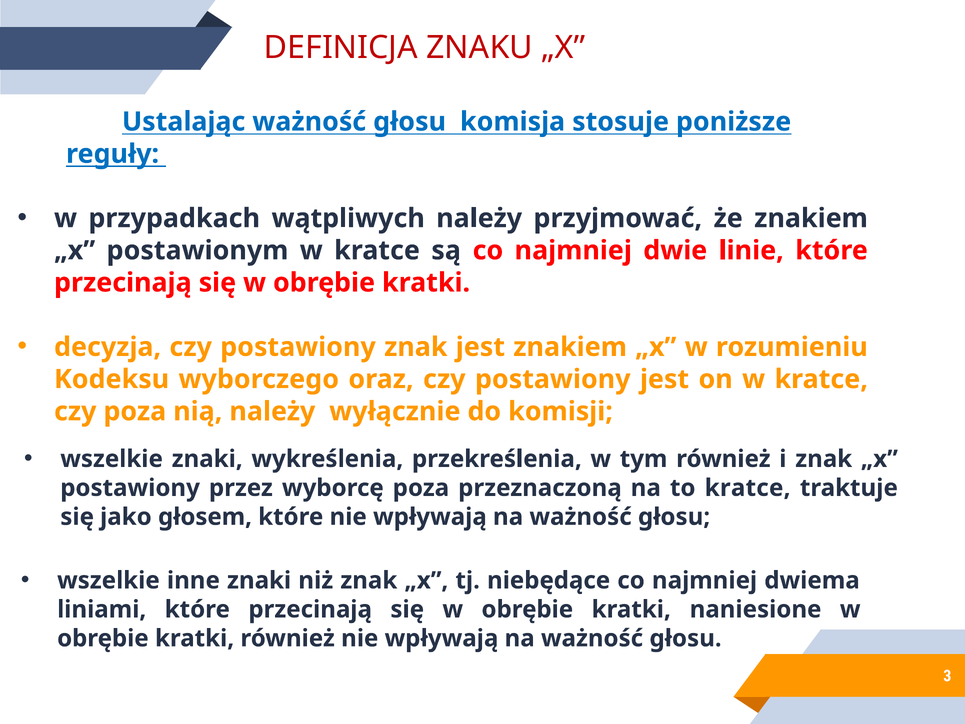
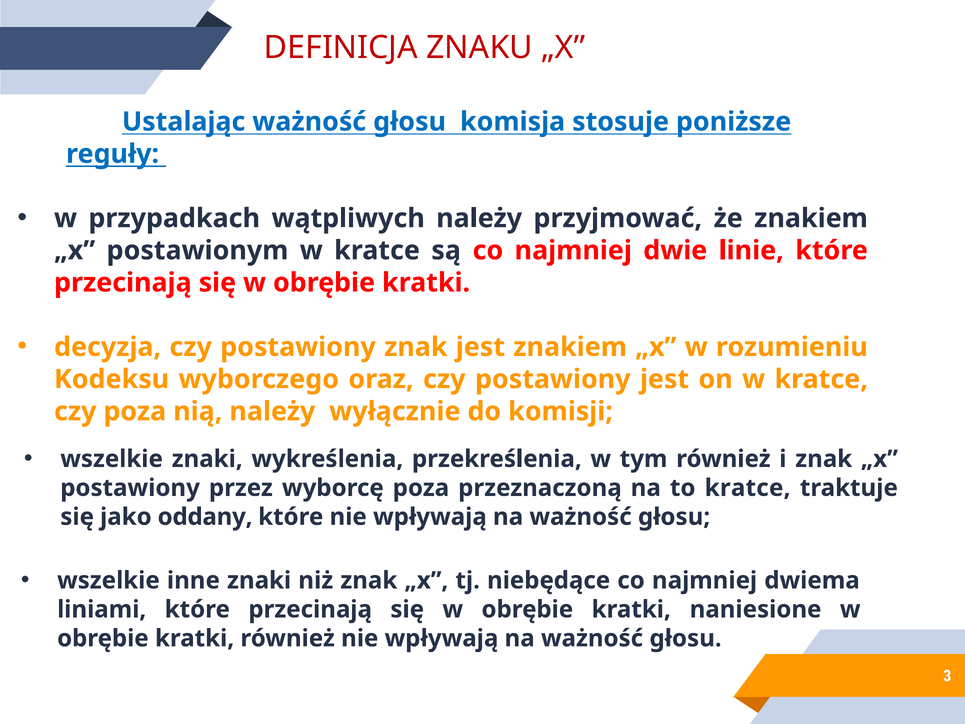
głosem: głosem -> oddany
